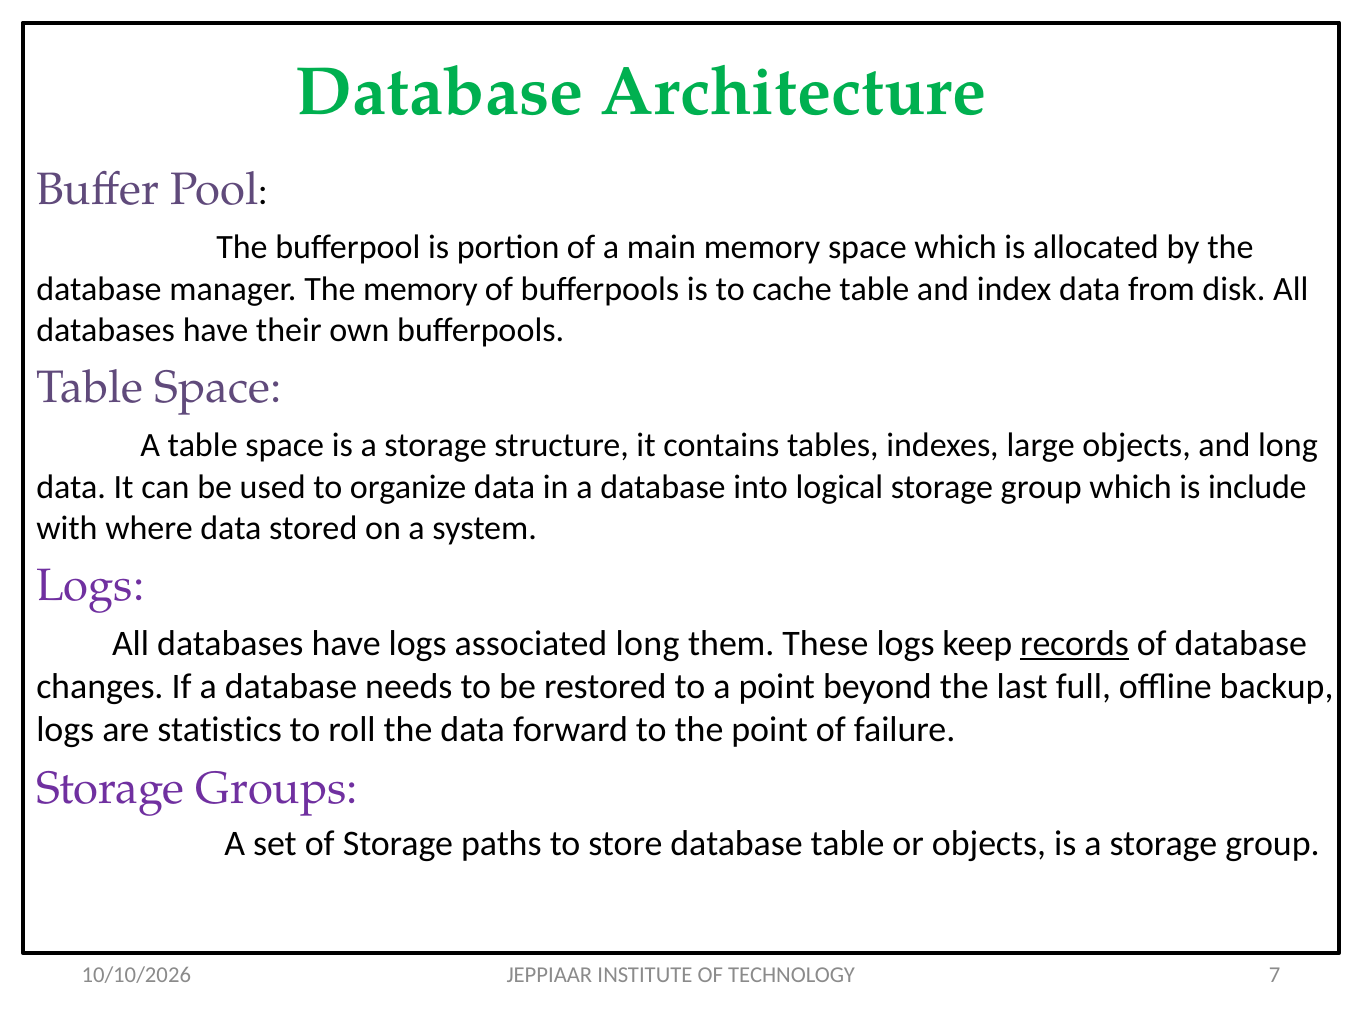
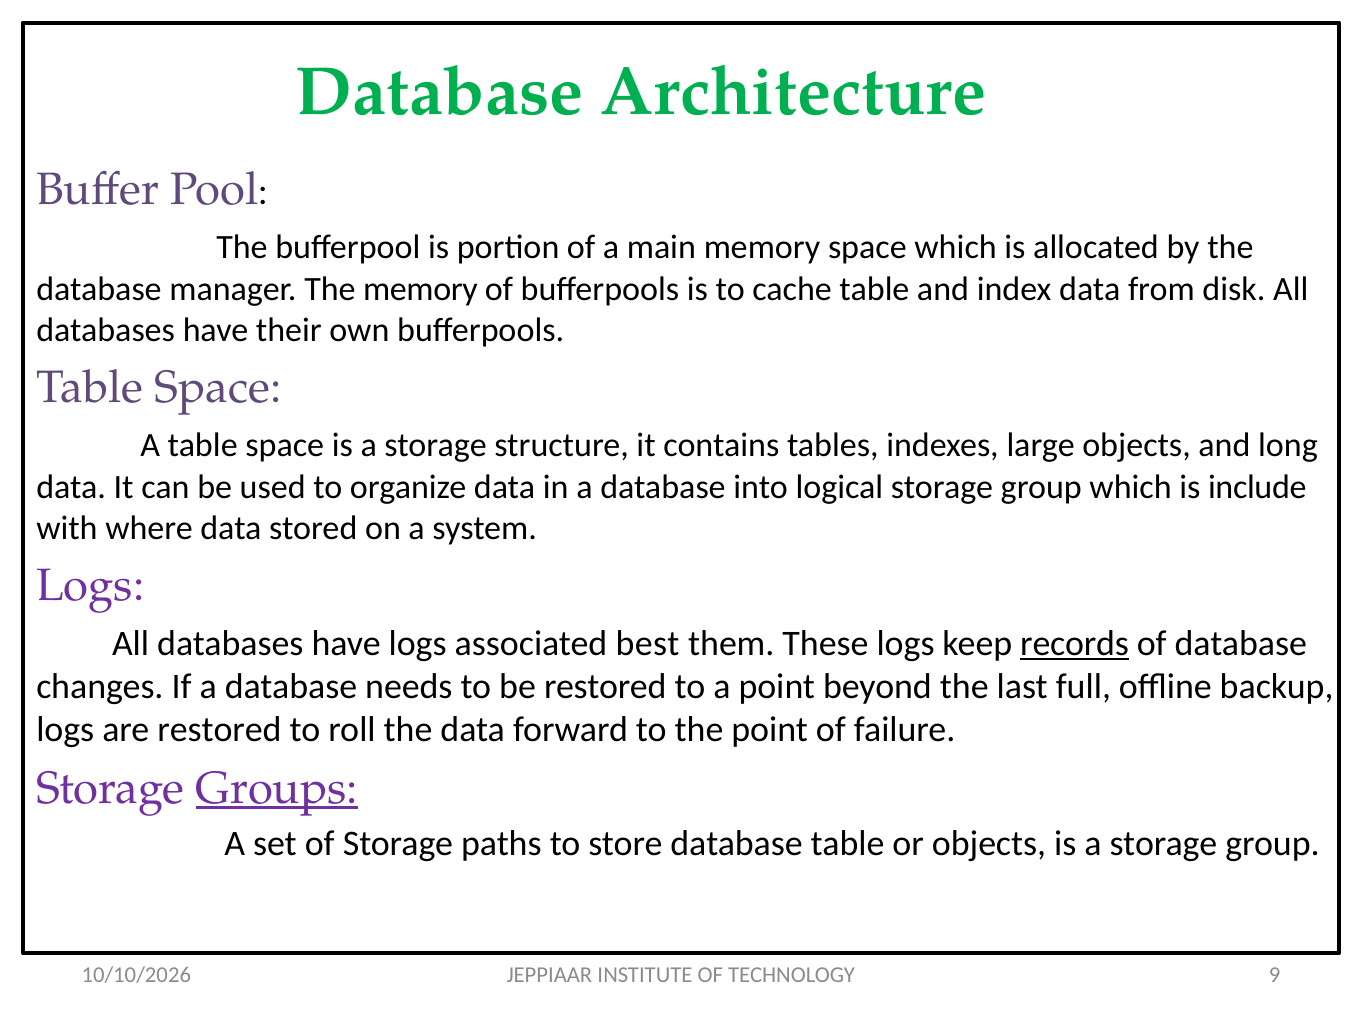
associated long: long -> best
are statistics: statistics -> restored
Groups underline: none -> present
7: 7 -> 9
